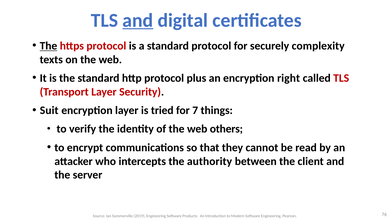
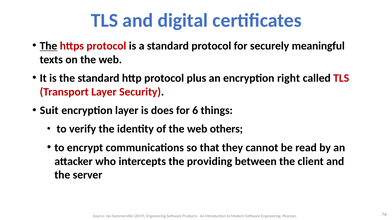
and at (138, 20) underline: present -> none
complexity: complexity -> meaningful
tried: tried -> does
7: 7 -> 6
authority: authority -> providing
